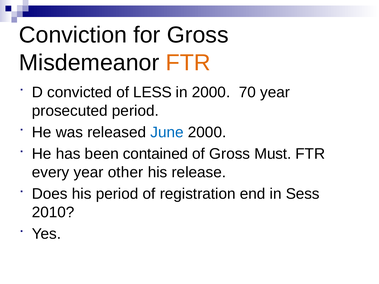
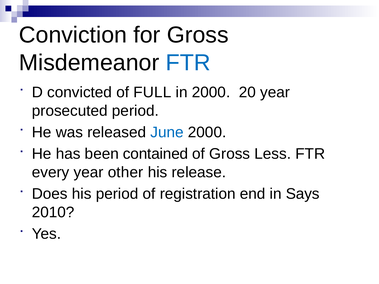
FTR at (188, 63) colour: orange -> blue
LESS: LESS -> FULL
70: 70 -> 20
Must: Must -> Less
Sess: Sess -> Says
